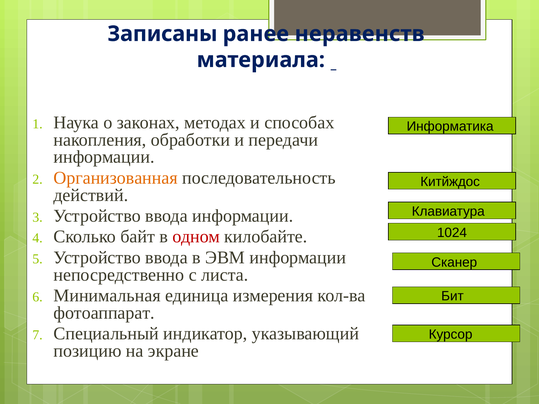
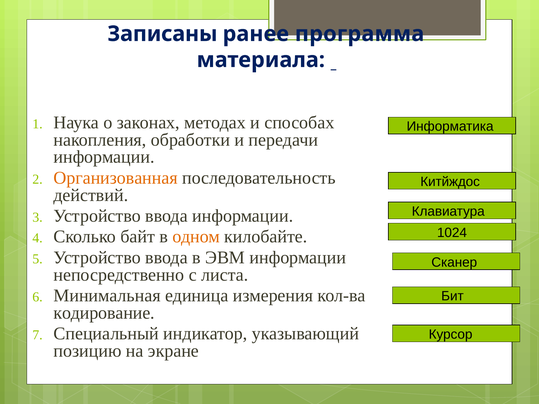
неравенств: неравенств -> программа
одном colour: red -> orange
фотоаппарат: фотоаппарат -> кодирование
